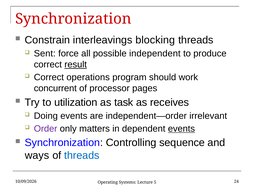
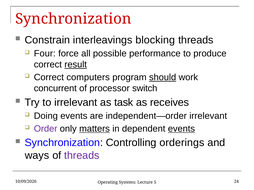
Sent: Sent -> Four
independent: independent -> performance
operations: operations -> computers
should underline: none -> present
pages: pages -> switch
to utilization: utilization -> irrelevant
matters underline: none -> present
sequence: sequence -> orderings
threads at (82, 156) colour: blue -> purple
